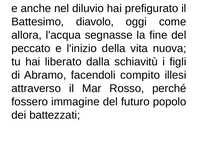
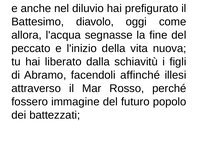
compito: compito -> affinché
